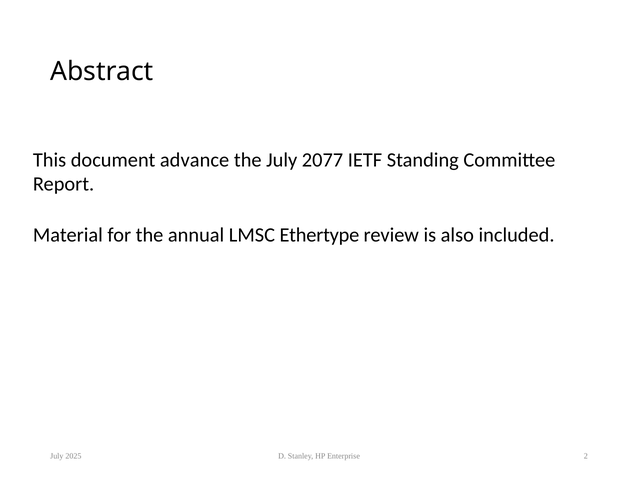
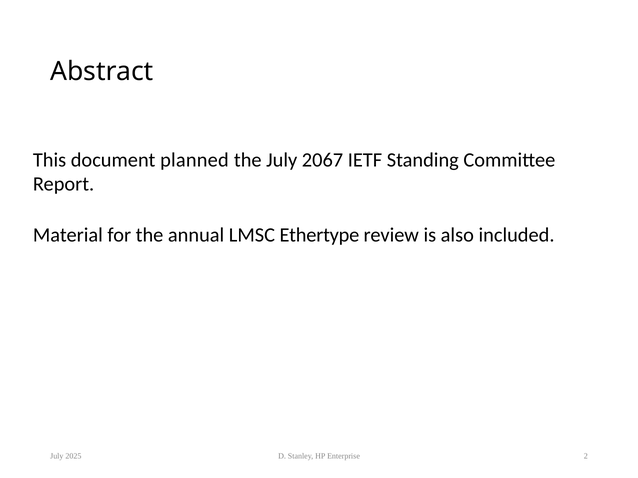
advance: advance -> planned
2077: 2077 -> 2067
